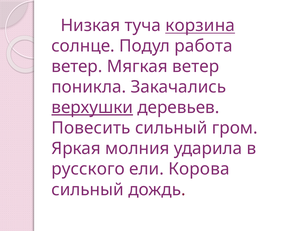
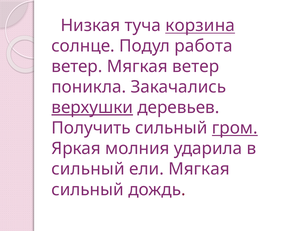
Повесить: Повесить -> Получить
гром underline: none -> present
русского at (88, 169): русского -> сильный
ели Корова: Корова -> Мягкая
